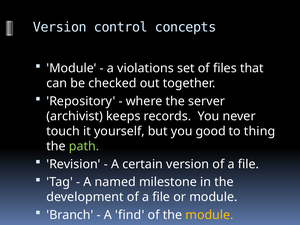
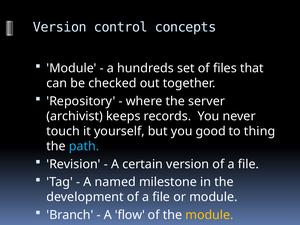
violations: violations -> hundreds
path colour: light green -> light blue
find: find -> flow
